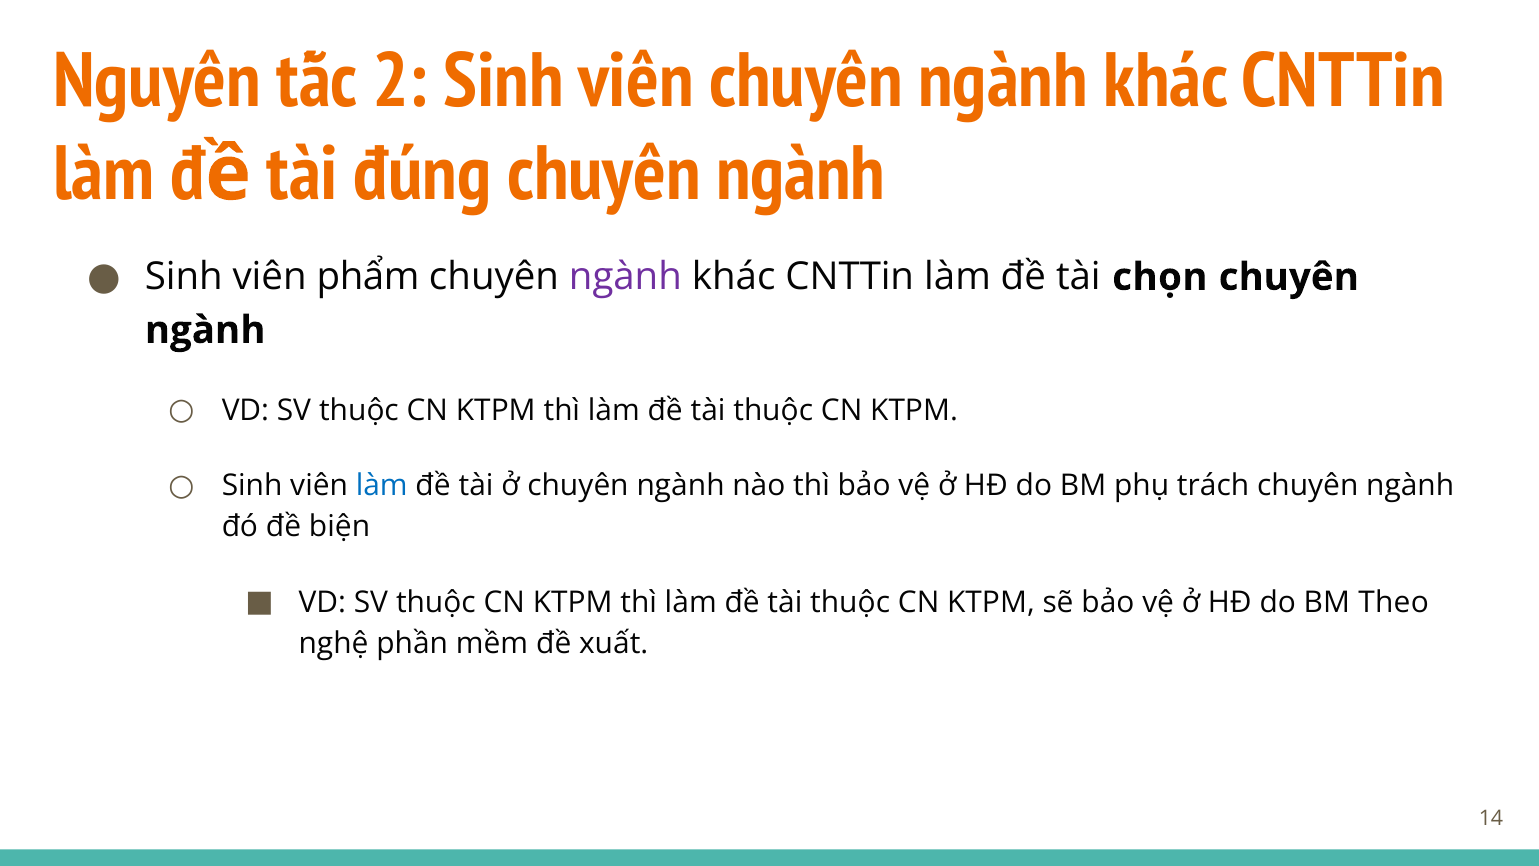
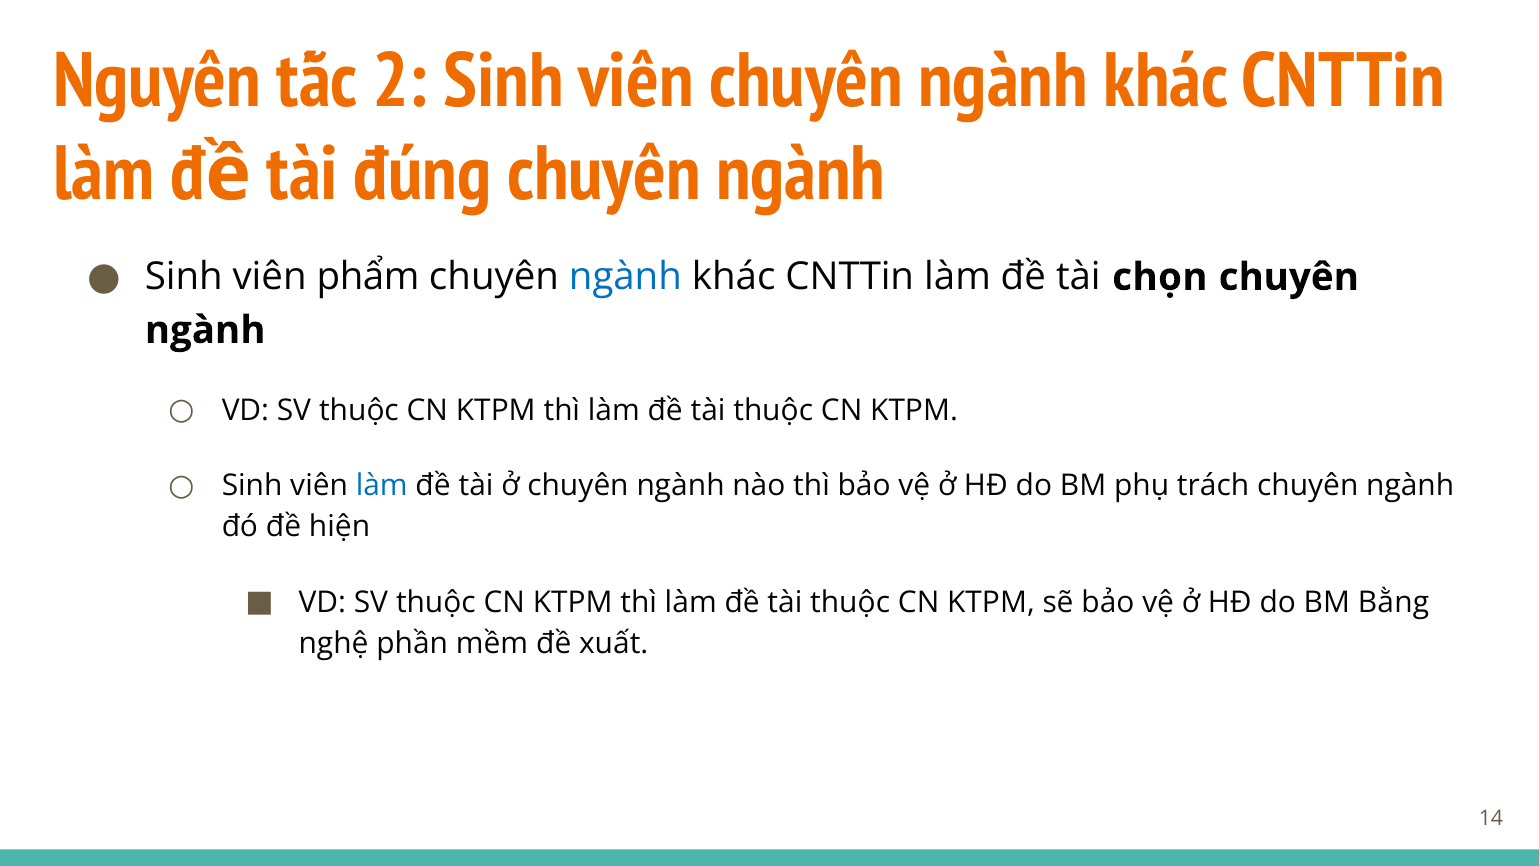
ngành at (625, 277) colour: purple -> blue
biện: biện -> hiện
Theo: Theo -> Bằng
